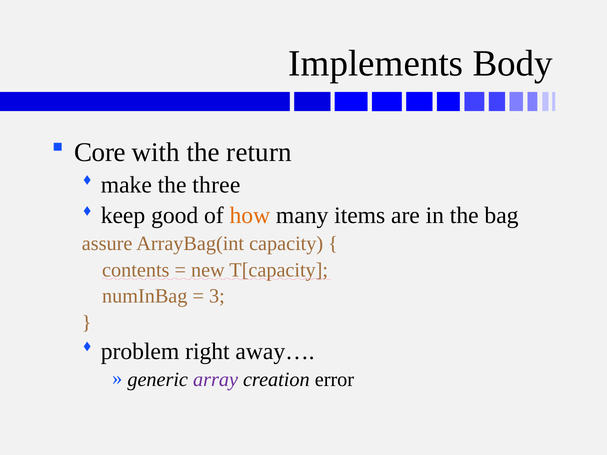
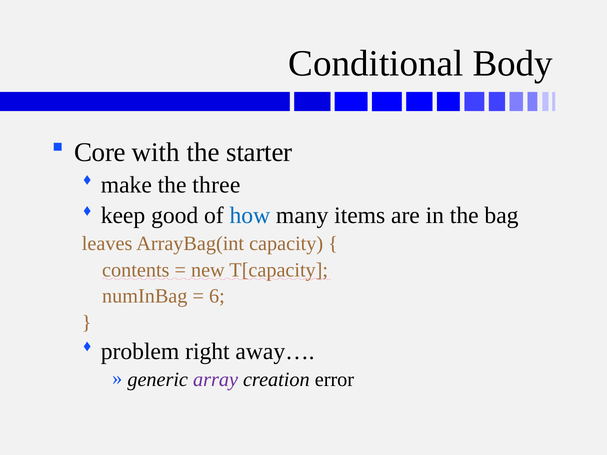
Implements: Implements -> Conditional
return: return -> starter
how colour: orange -> blue
assure: assure -> leaves
3: 3 -> 6
